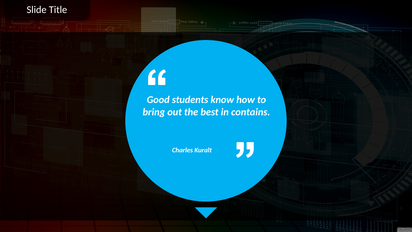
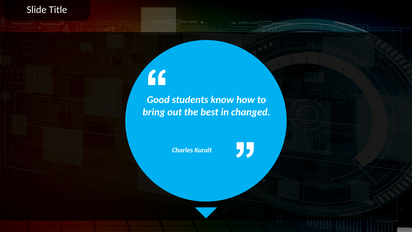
contains: contains -> changed
